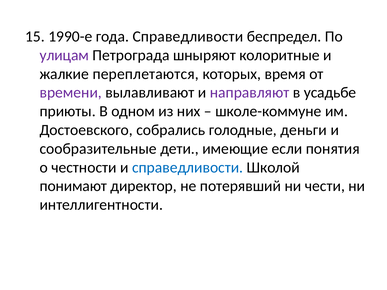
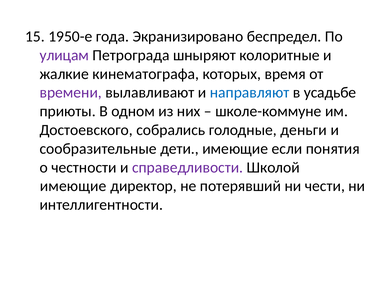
1990-е: 1990-е -> 1950-е
года Справедливости: Справедливости -> Экранизировано
переплетаются: переплетаются -> кинематографа
направляют colour: purple -> blue
справедливости at (188, 168) colour: blue -> purple
понимают at (73, 186): понимают -> имеющие
